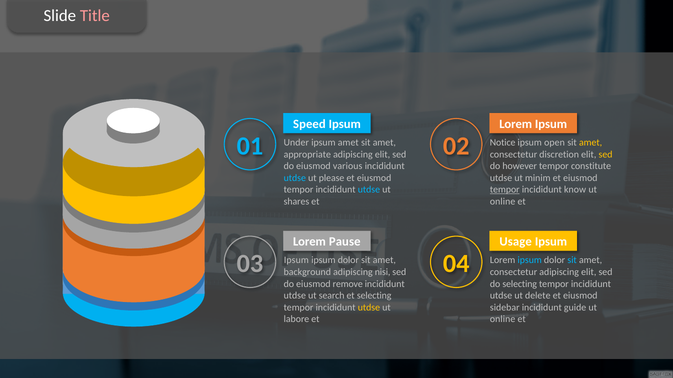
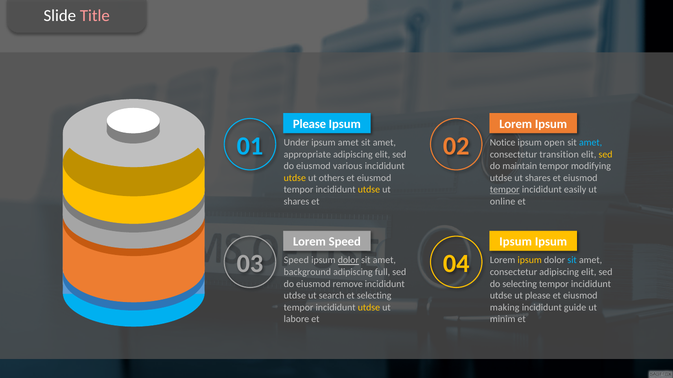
Speed at (309, 124): Speed -> Please
amet at (591, 143) colour: yellow -> light blue
discretion: discretion -> transition
however: however -> maintain
constitute: constitute -> modifying
utdse at (295, 178) colour: light blue -> yellow
please: please -> others
minim at (538, 178): minim -> shares
utdse at (369, 190) colour: light blue -> yellow
know: know -> easily
Lorem Pause: Pause -> Speed
Usage at (516, 242): Usage -> Ipsum
03 Ipsum: Ipsum -> Speed
dolor at (348, 261) underline: none -> present
ipsum at (530, 261) colour: light blue -> yellow
nisi: nisi -> full
ut delete: delete -> please
sidebar: sidebar -> making
online at (503, 320): online -> minim
